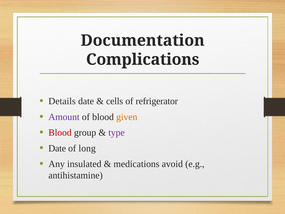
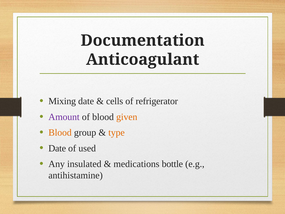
Complications: Complications -> Anticoagulant
Details: Details -> Mixing
Blood at (60, 132) colour: red -> orange
type colour: purple -> orange
long: long -> used
avoid: avoid -> bottle
